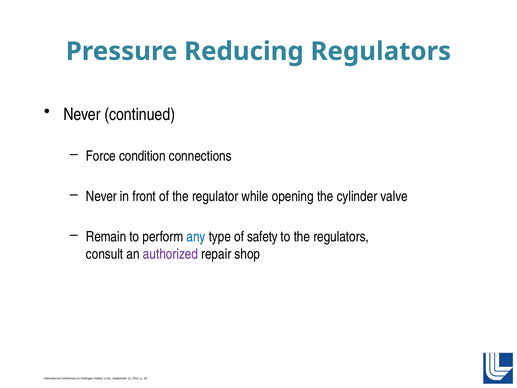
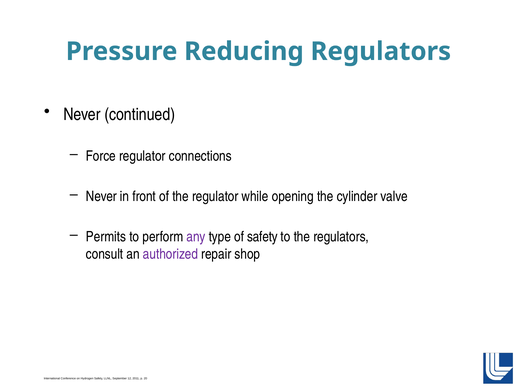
Force condition: condition -> regulator
Remain: Remain -> Permits
any colour: blue -> purple
